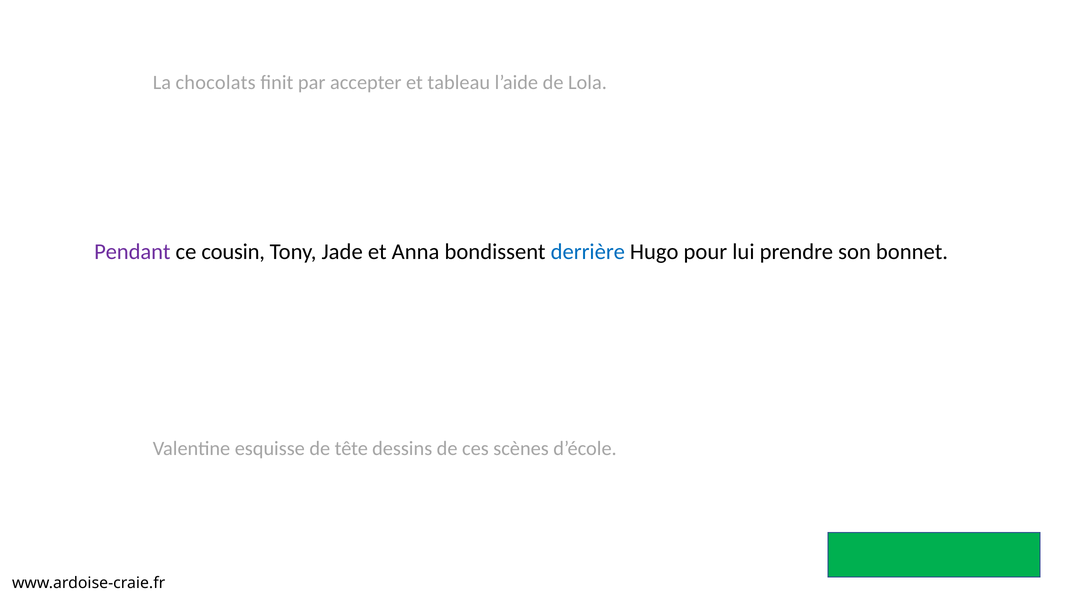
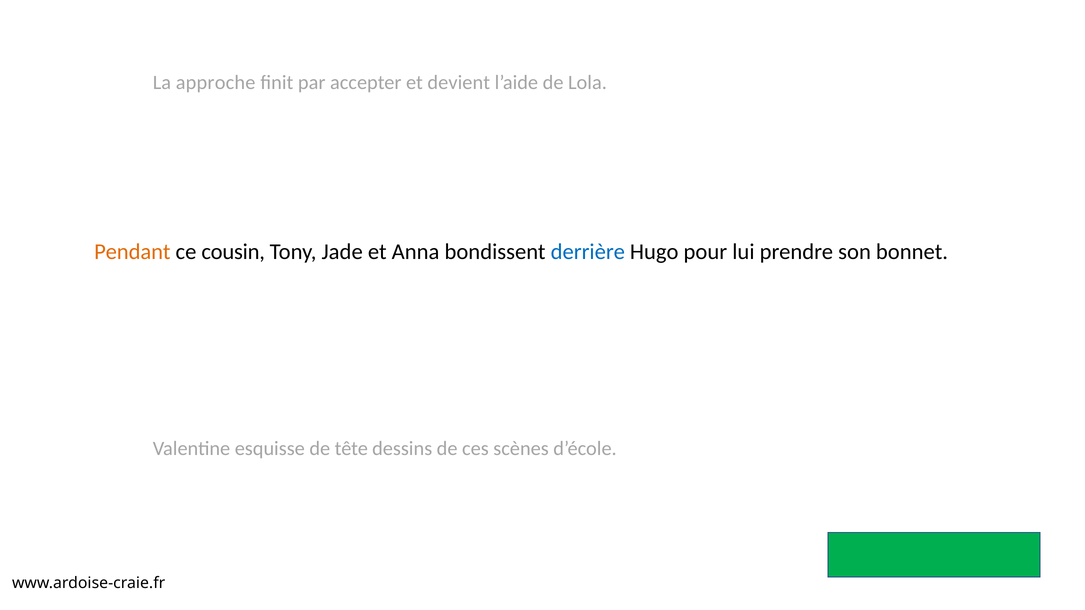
chocolats: chocolats -> approche
tableau: tableau -> devient
Pendant colour: purple -> orange
